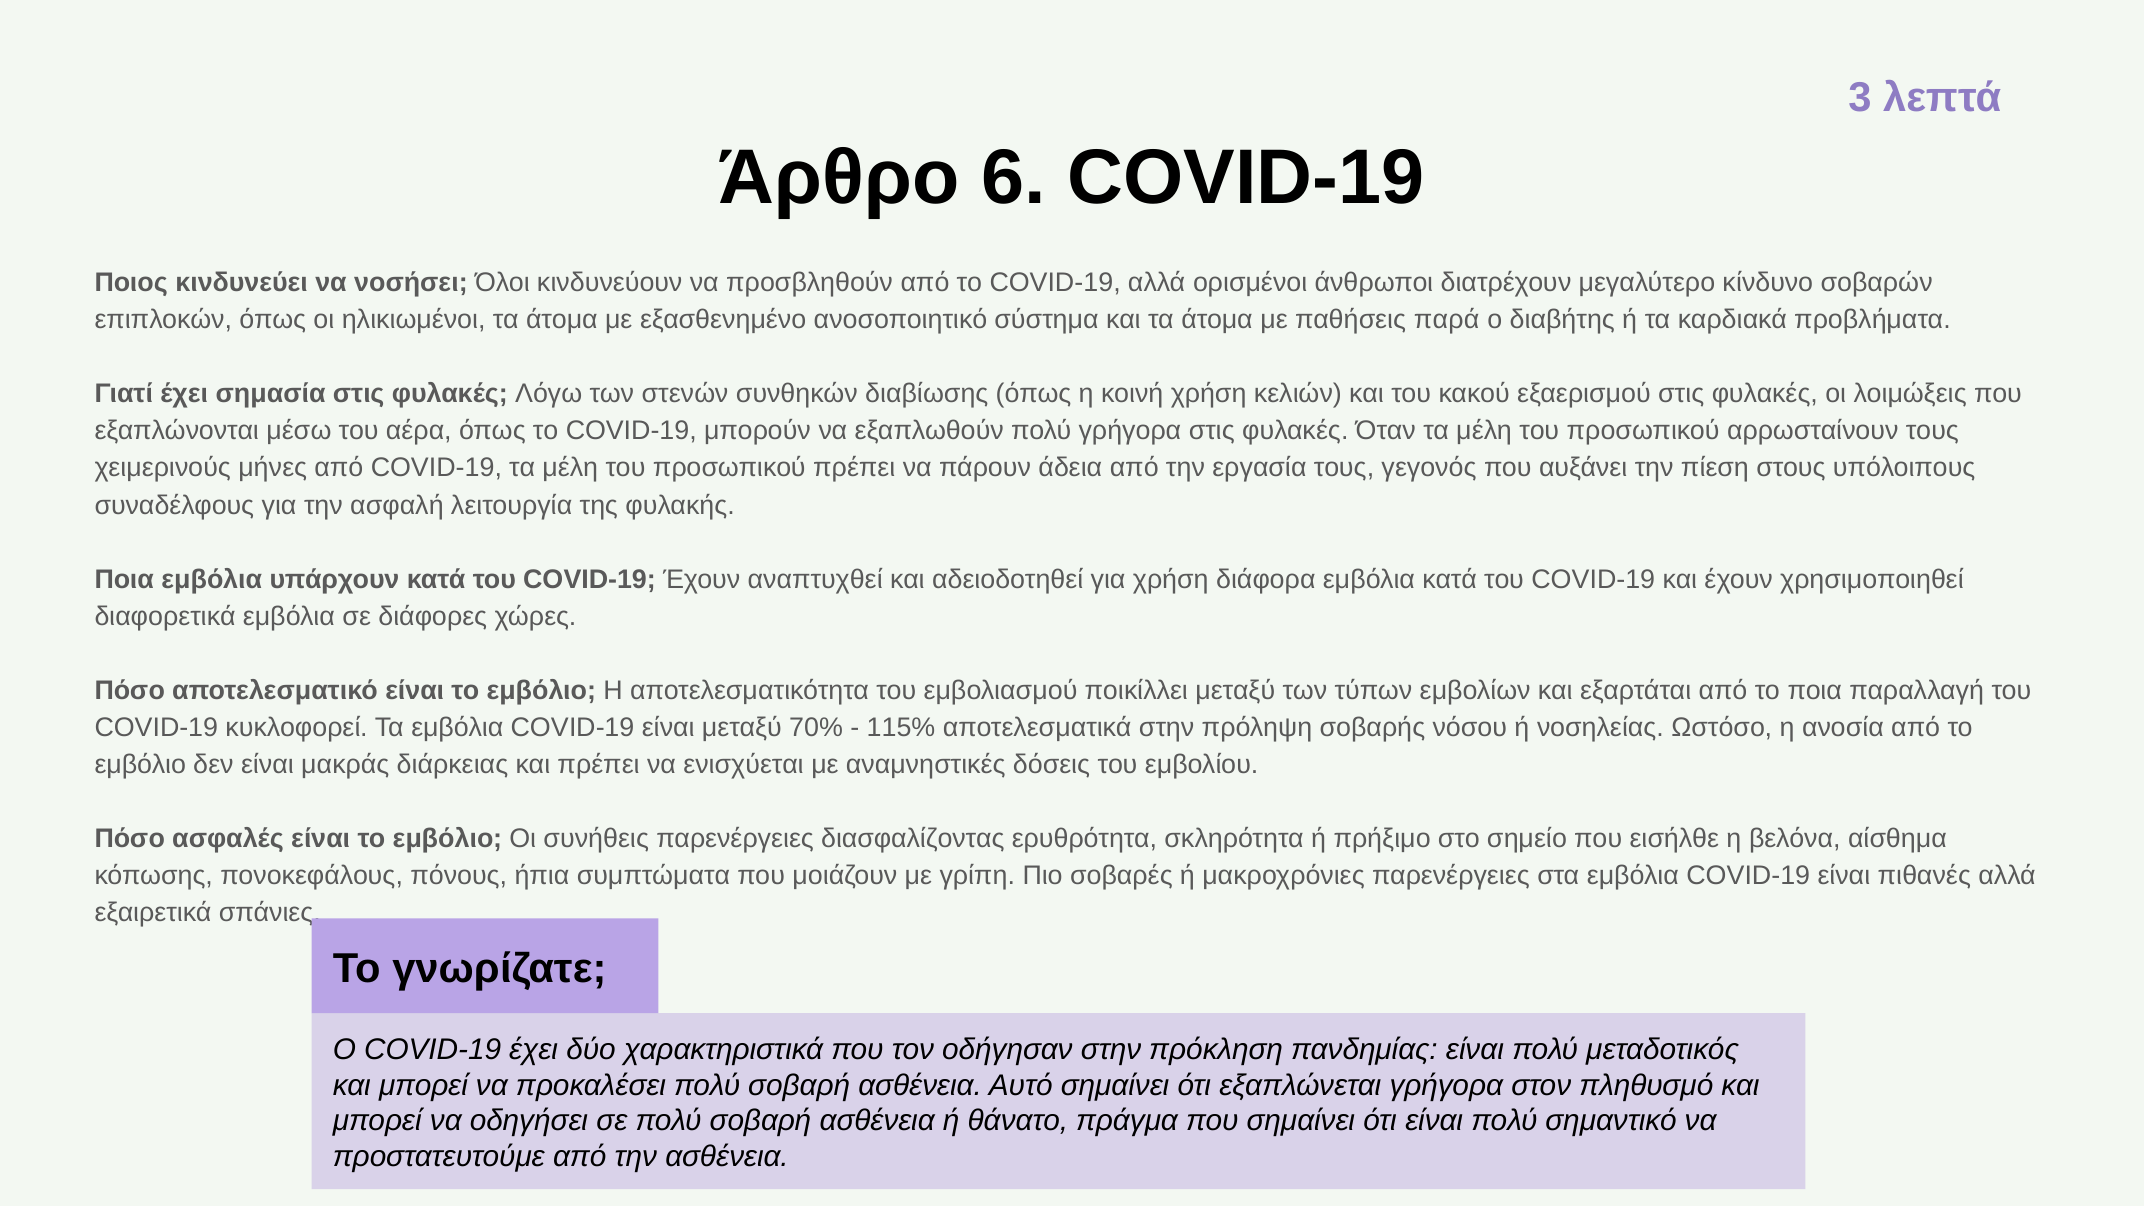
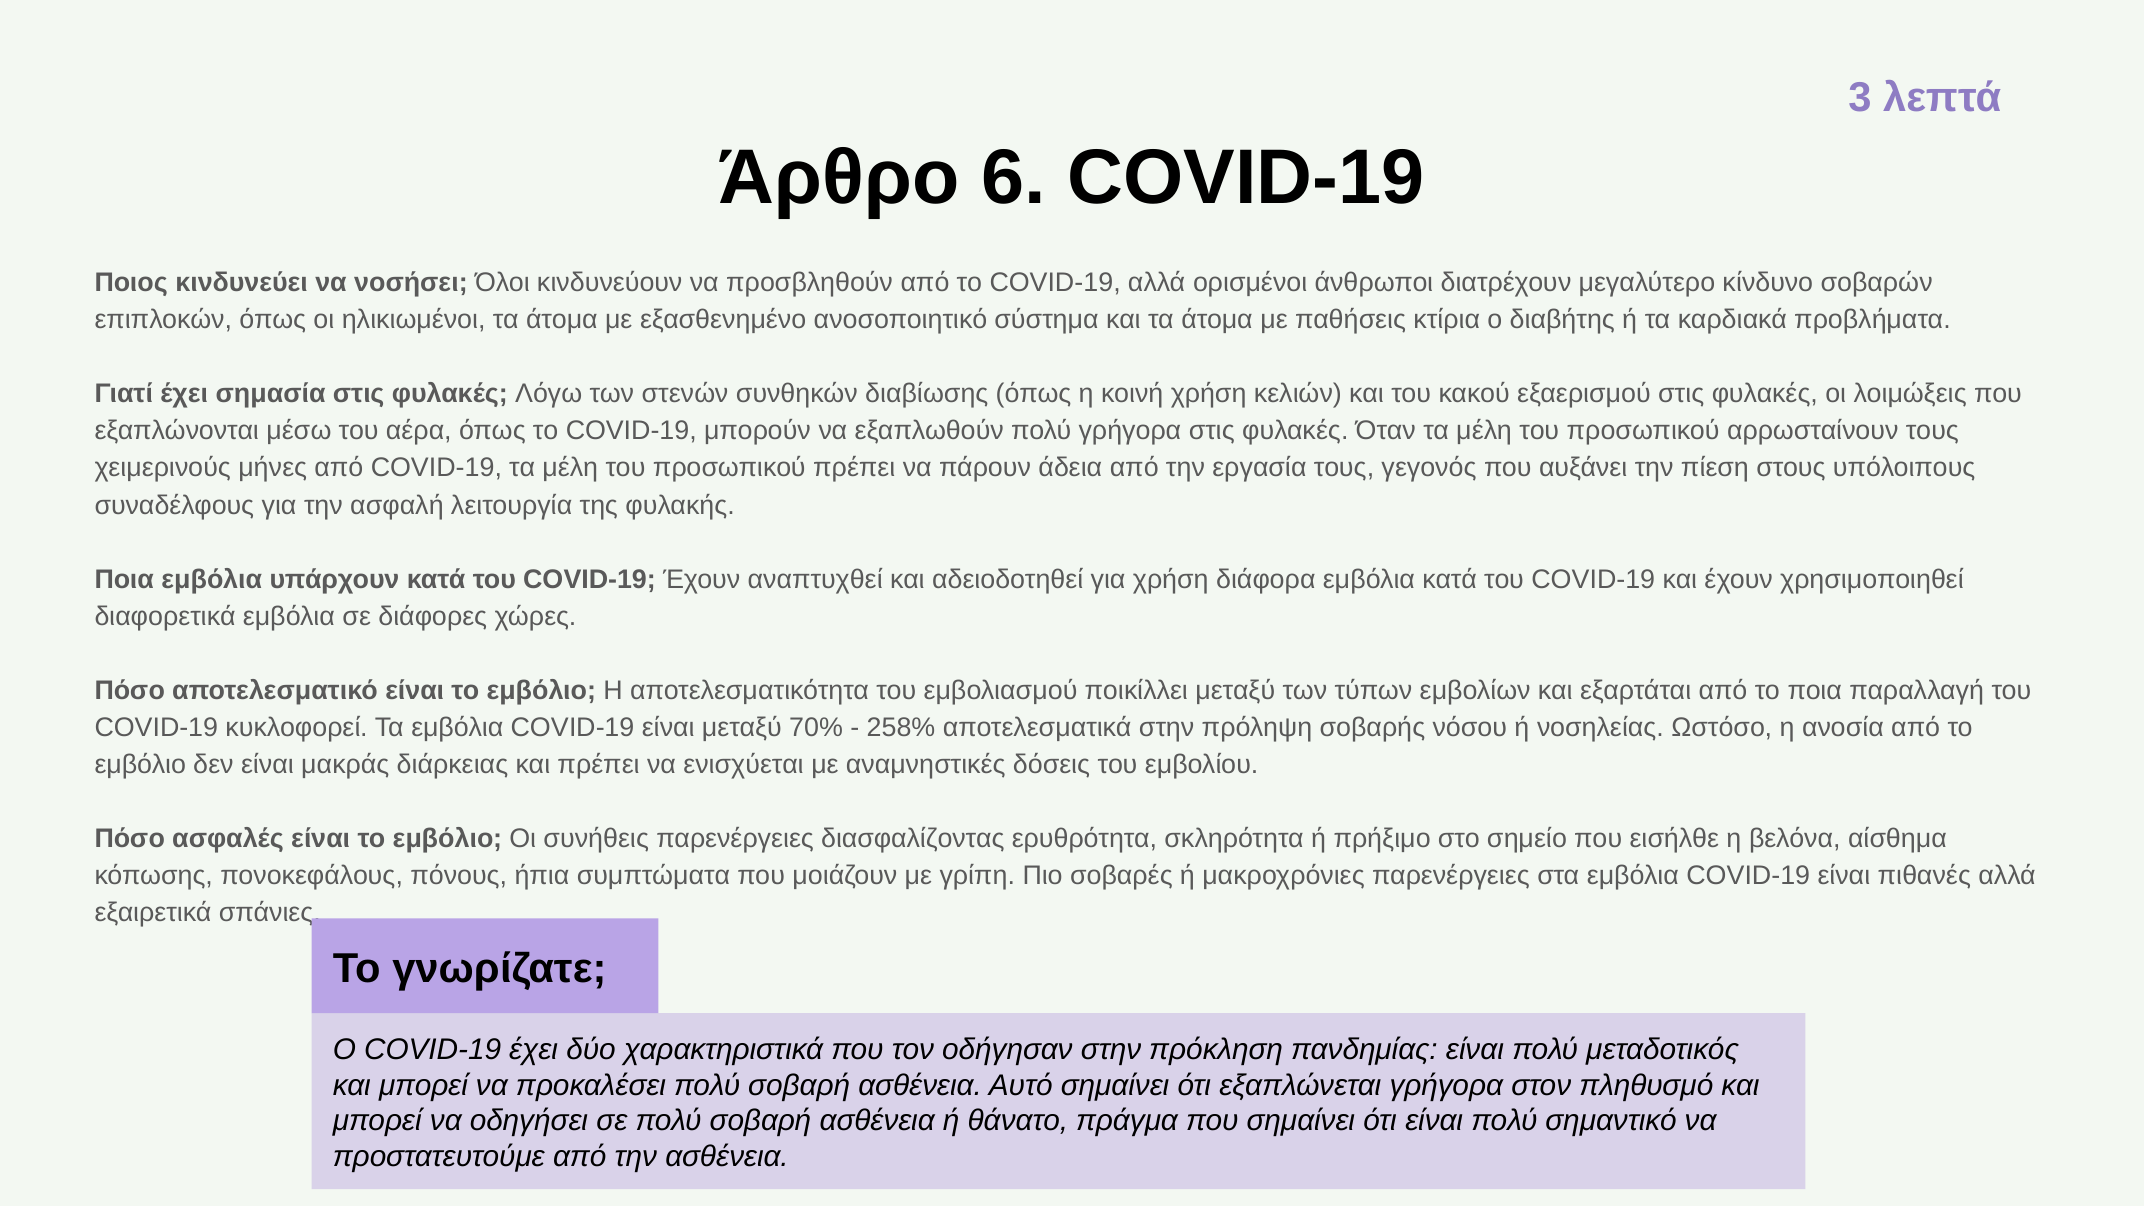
παρά: παρά -> κτίρια
115%: 115% -> 258%
